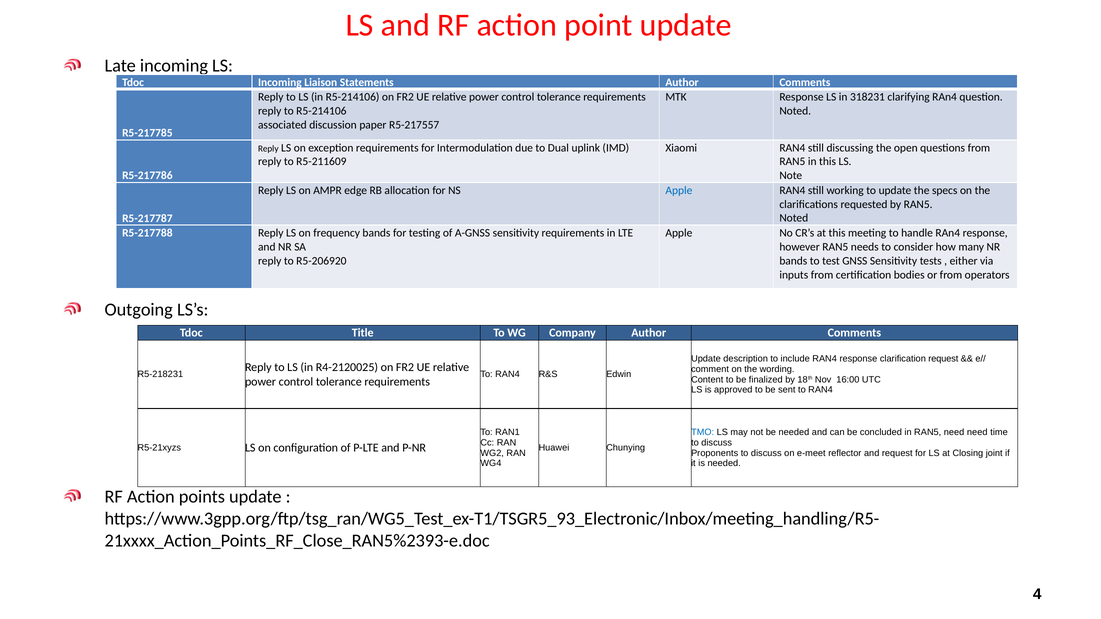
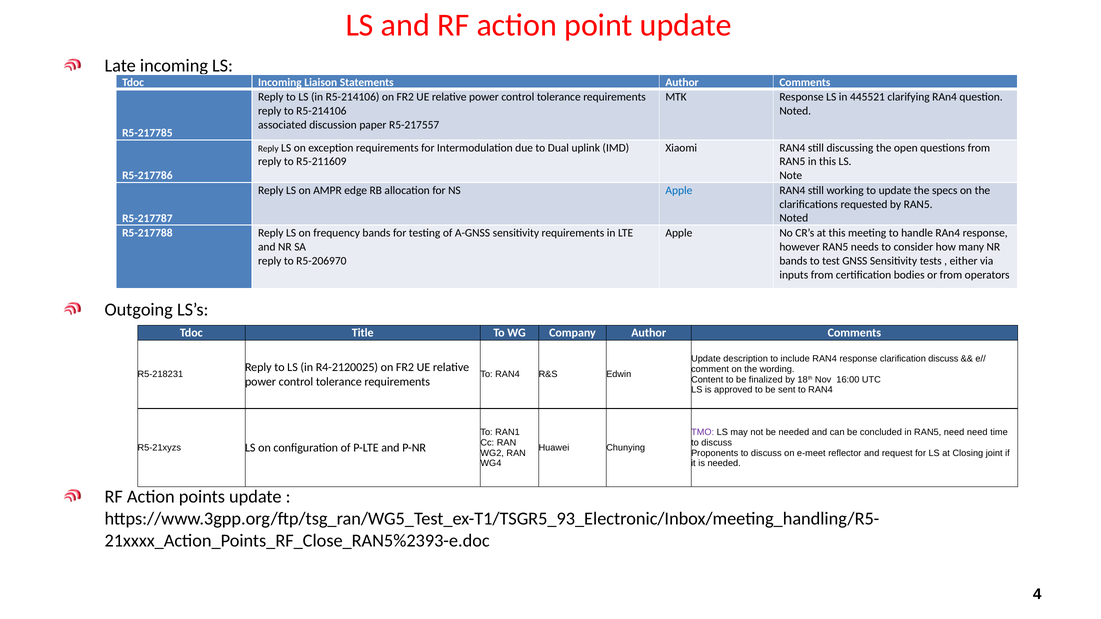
318231: 318231 -> 445521
R5-206920: R5-206920 -> R5-206970
clarification request: request -> discuss
TMO colour: blue -> purple
